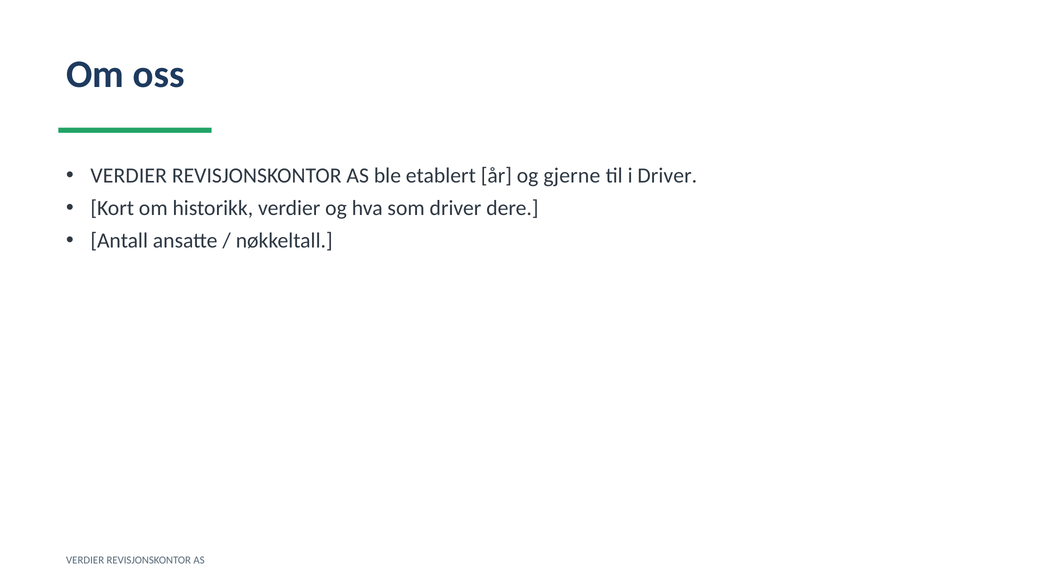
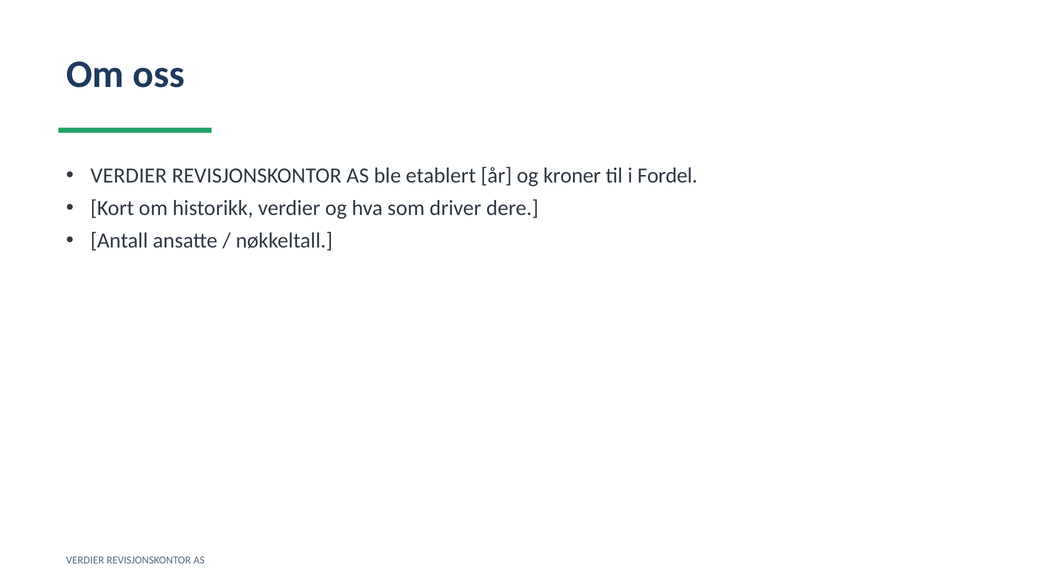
gjerne: gjerne -> kroner
i Driver: Driver -> Fordel
